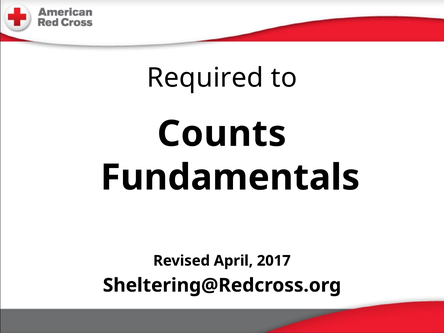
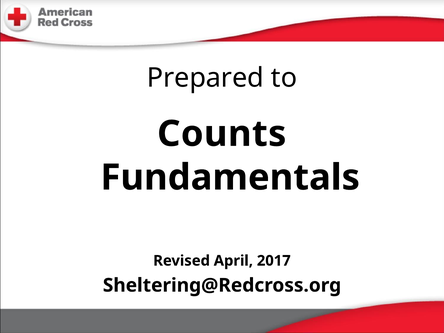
Required: Required -> Prepared
